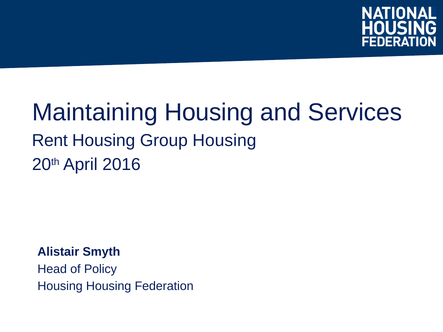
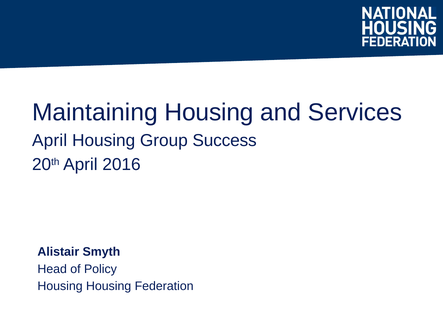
Rent at (50, 141): Rent -> April
Group Housing: Housing -> Success
